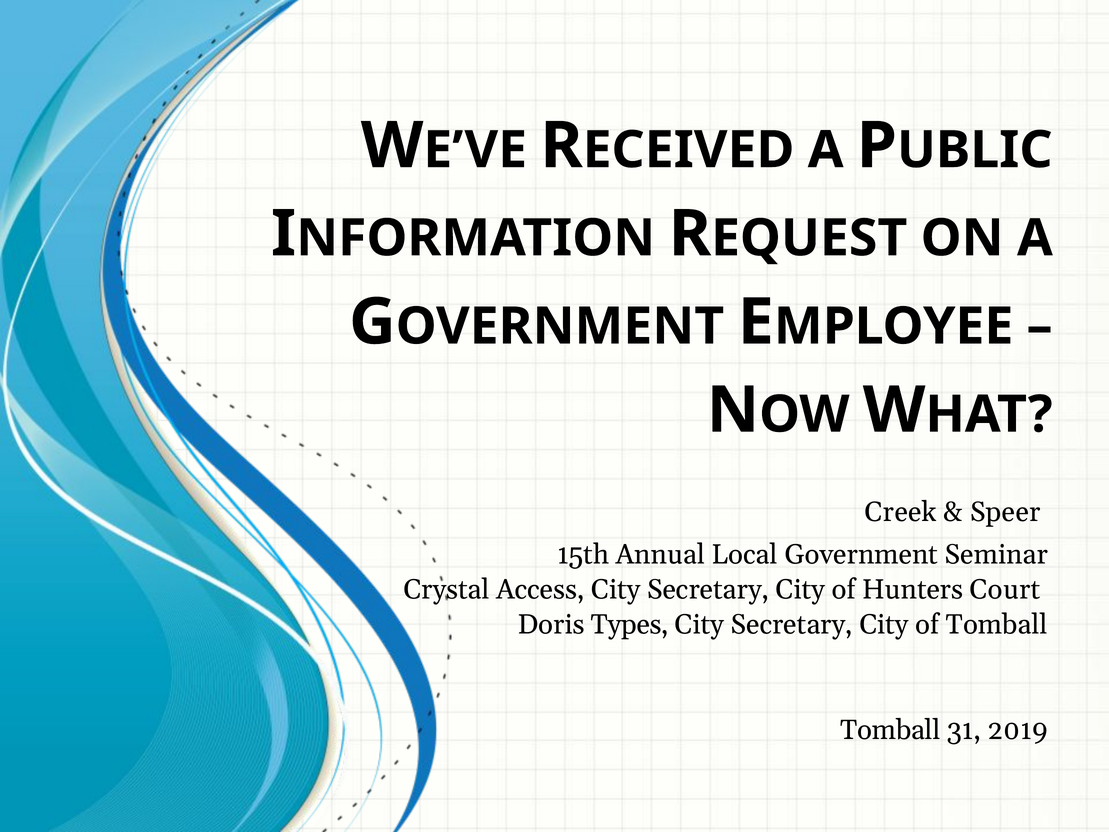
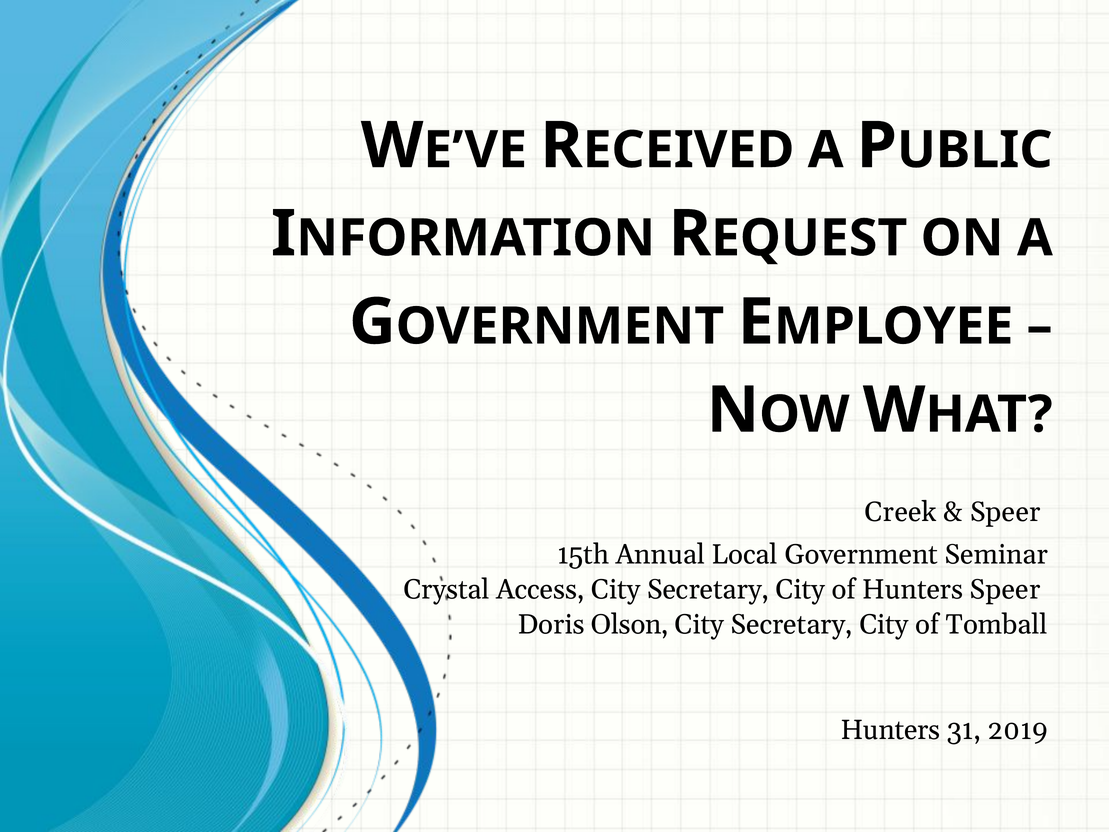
Hunters Court: Court -> Speer
Types: Types -> Olson
Tomball at (890, 730): Tomball -> Hunters
